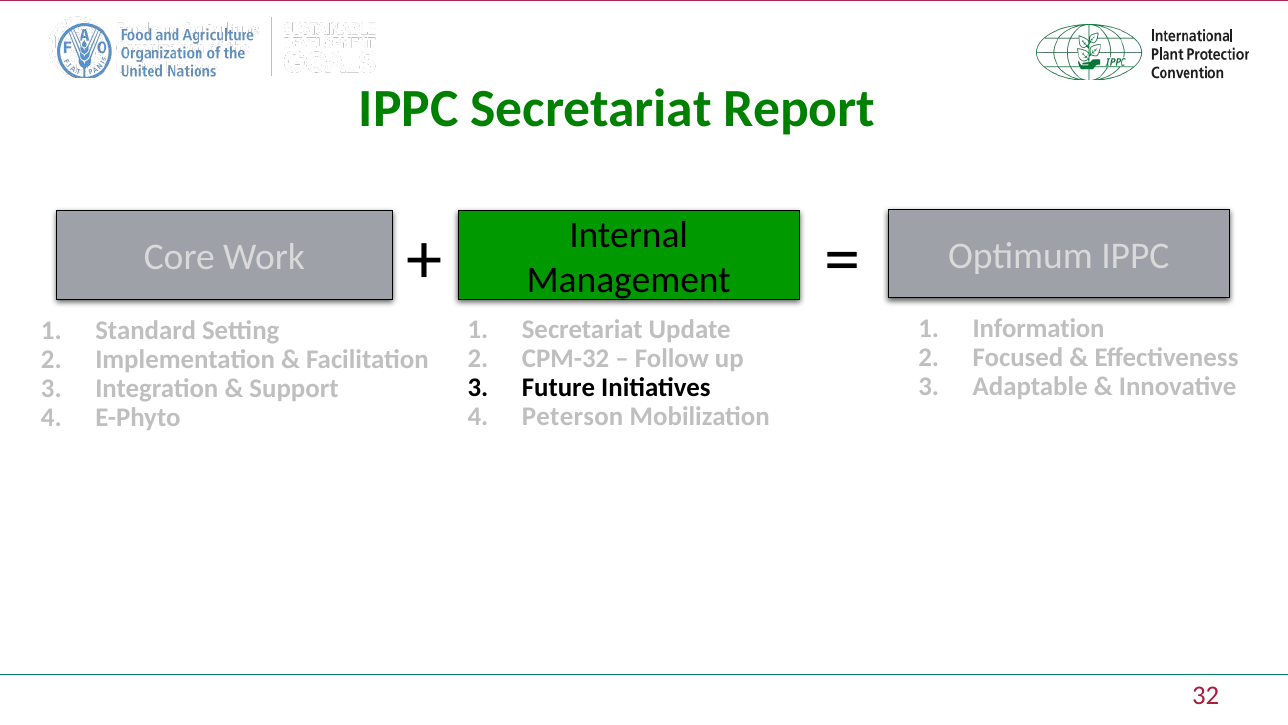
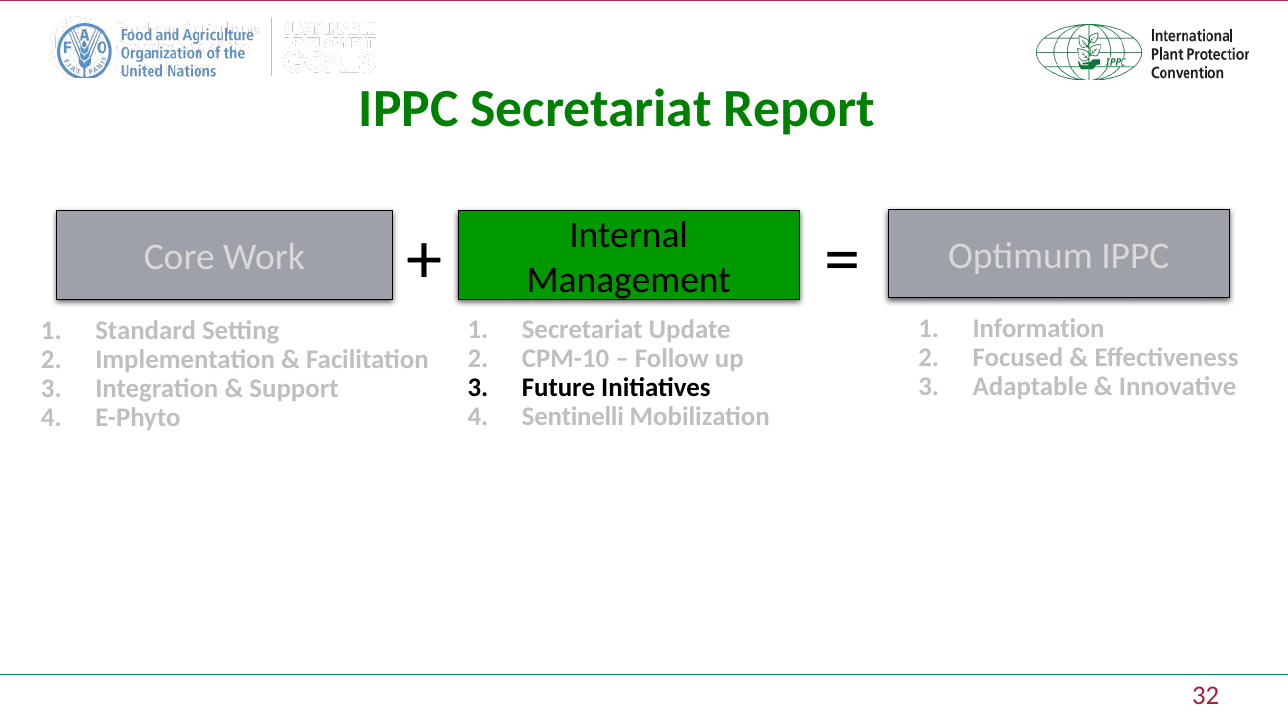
CPM-32: CPM-32 -> CPM-10
Peterson: Peterson -> Sentinelli
